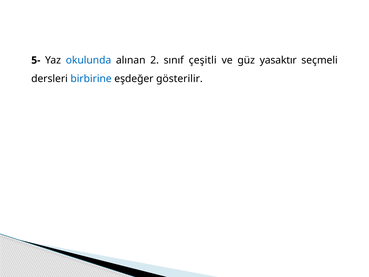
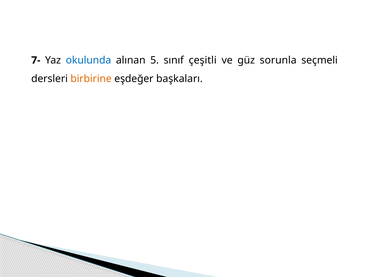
5-: 5- -> 7-
2: 2 -> 5
yasaktır: yasaktır -> sorunla
birbirine colour: blue -> orange
gösterilir: gösterilir -> başkaları
